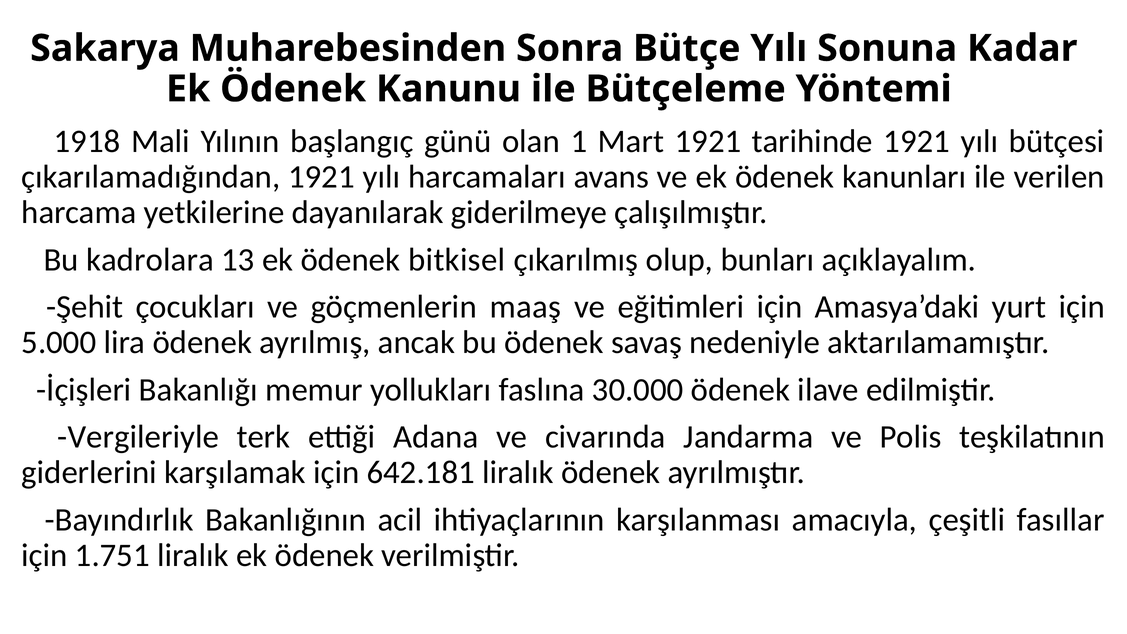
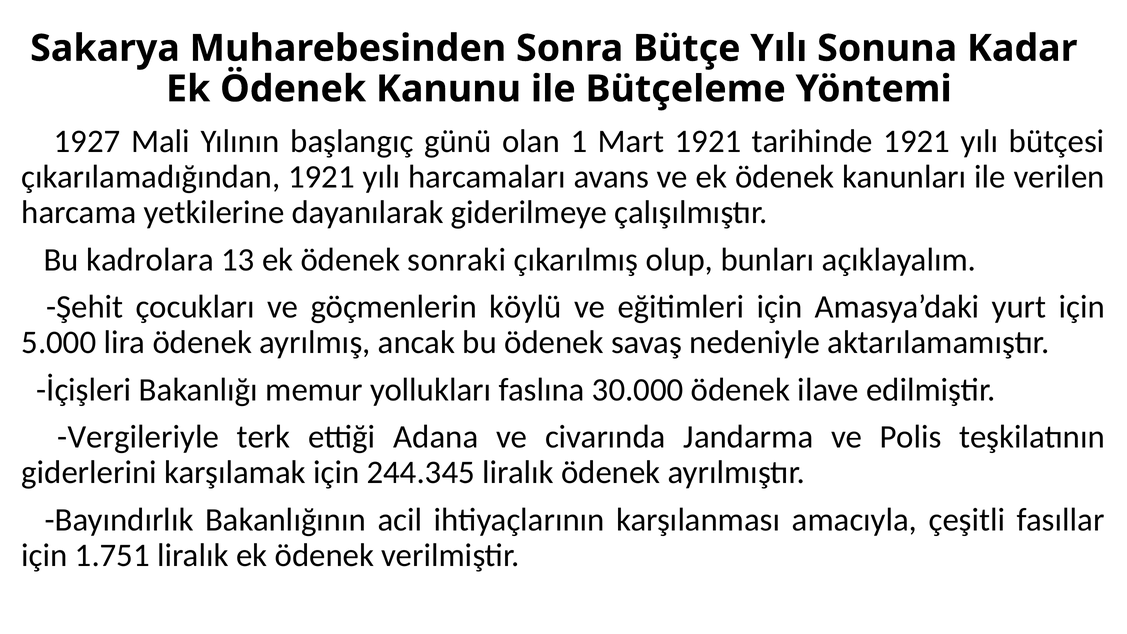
1918: 1918 -> 1927
bitkisel: bitkisel -> sonraki
maaş: maaş -> köylü
642.181: 642.181 -> 244.345
